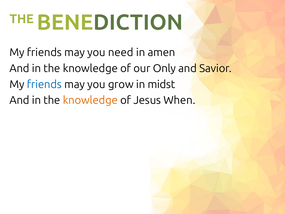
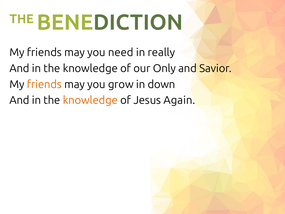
amen: amen -> really
friends at (44, 84) colour: blue -> orange
midst: midst -> down
When: When -> Again
